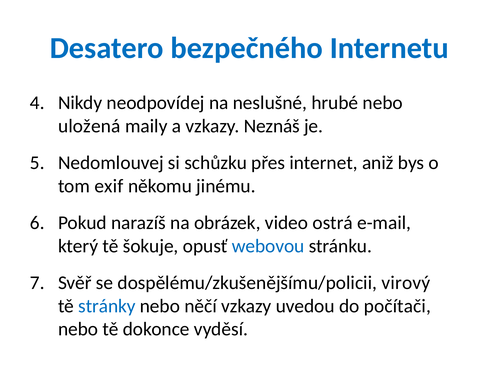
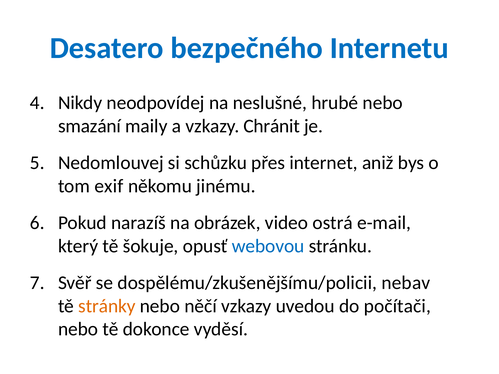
uložená: uložená -> smazání
Neznáš: Neznáš -> Chránit
virový: virový -> nebav
stránky colour: blue -> orange
